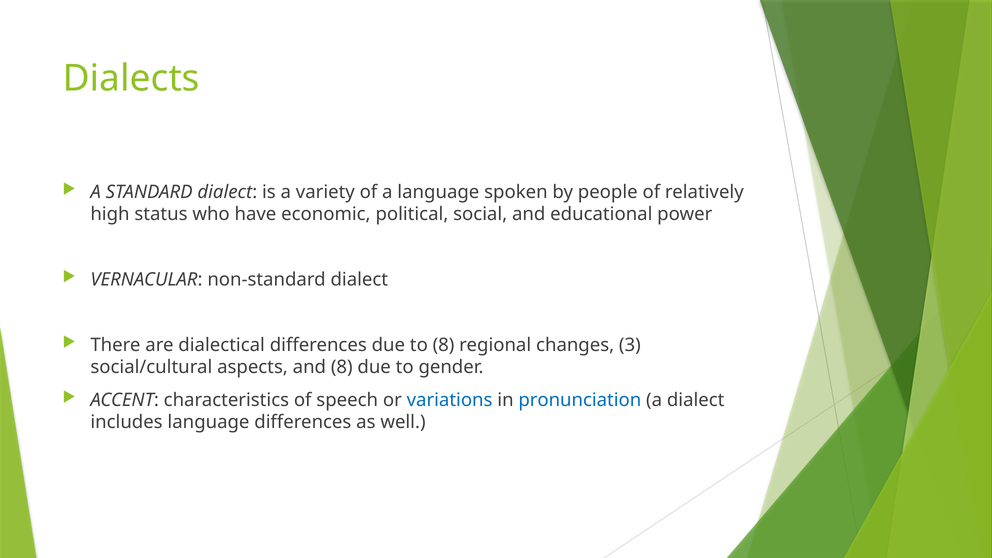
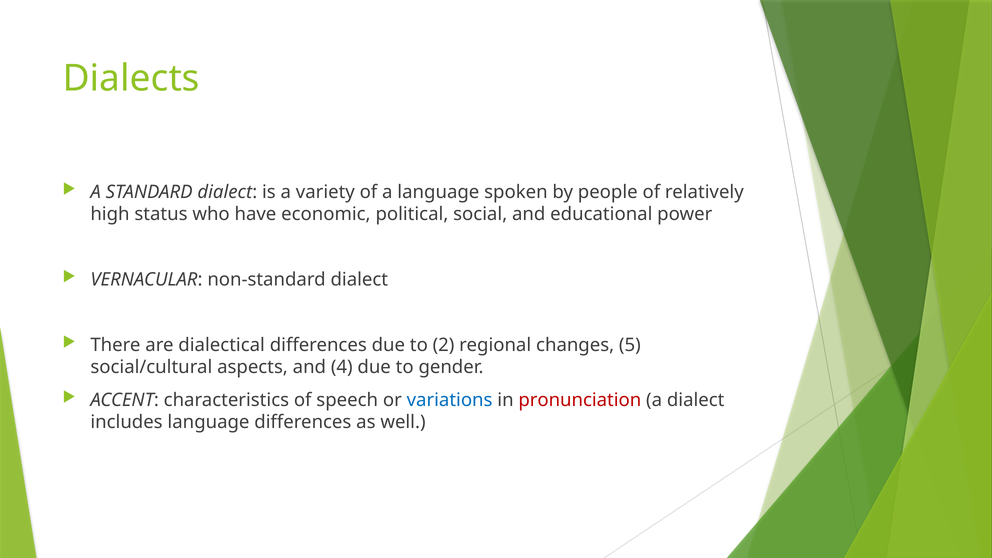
to 8: 8 -> 2
3: 3 -> 5
and 8: 8 -> 4
pronunciation colour: blue -> red
